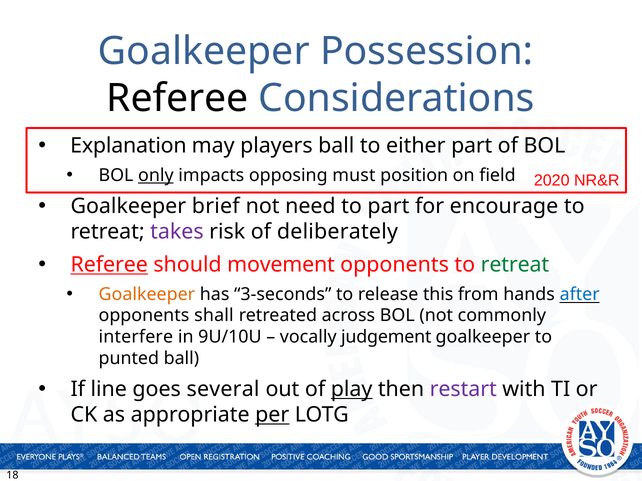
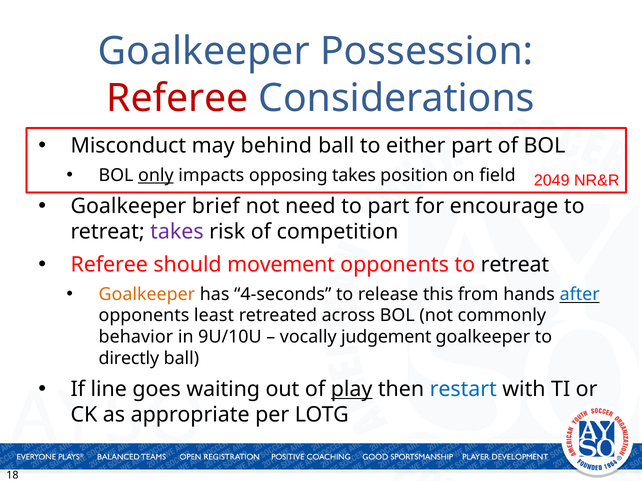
Referee at (177, 98) colour: black -> red
Explanation: Explanation -> Misconduct
players: players -> behind
opposing must: must -> takes
2020: 2020 -> 2049
deliberately: deliberately -> competition
Referee at (109, 265) underline: present -> none
retreat at (515, 265) colour: green -> black
3-seconds: 3-seconds -> 4-seconds
shall: shall -> least
interfere: interfere -> behavior
punted: punted -> directly
several: several -> waiting
restart colour: purple -> blue
per underline: present -> none
